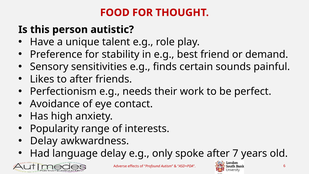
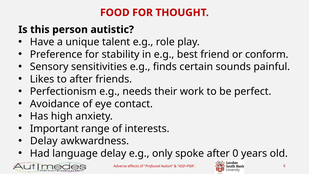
demand: demand -> conform
Popularity: Popularity -> Important
7: 7 -> 0
